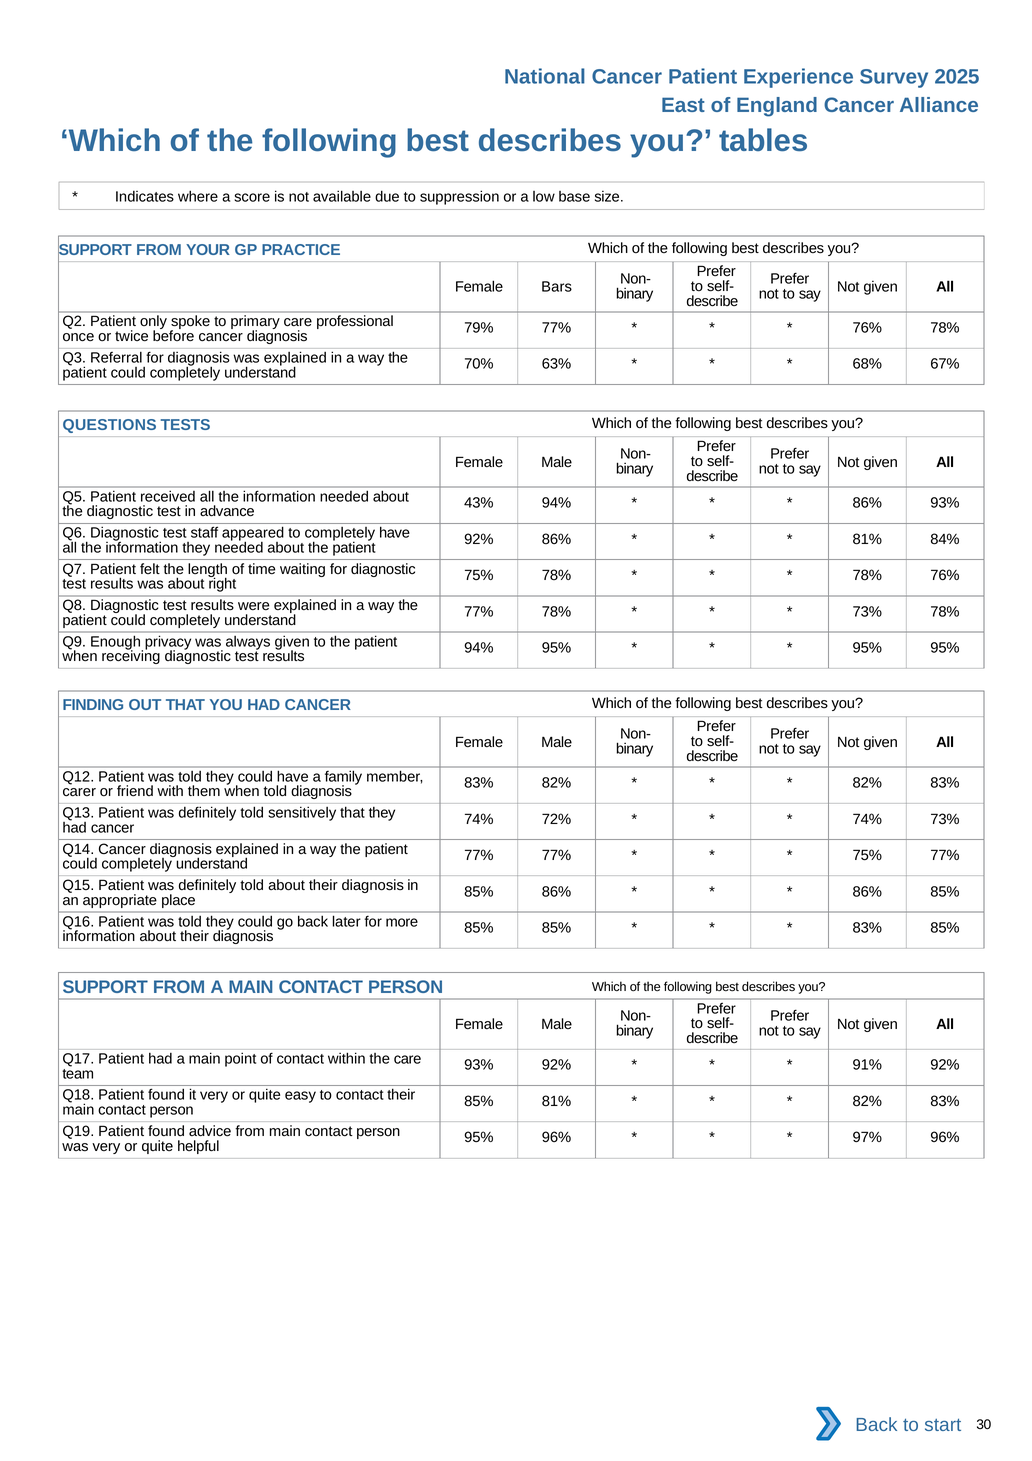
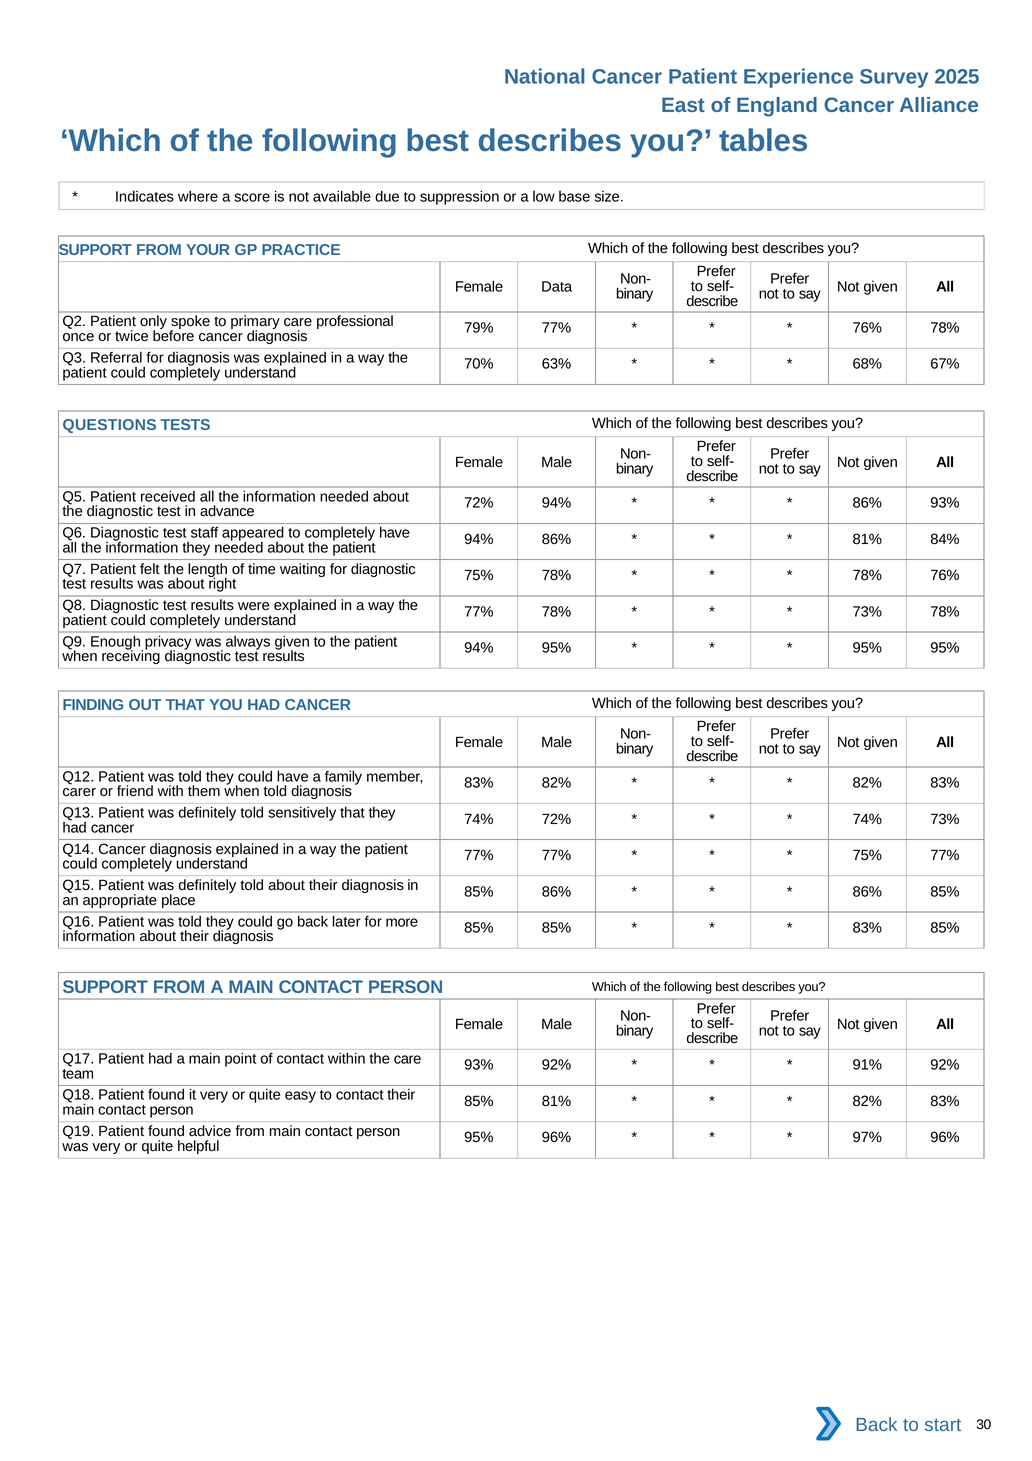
Bars: Bars -> Data
43% at (479, 503): 43% -> 72%
92% at (479, 539): 92% -> 94%
